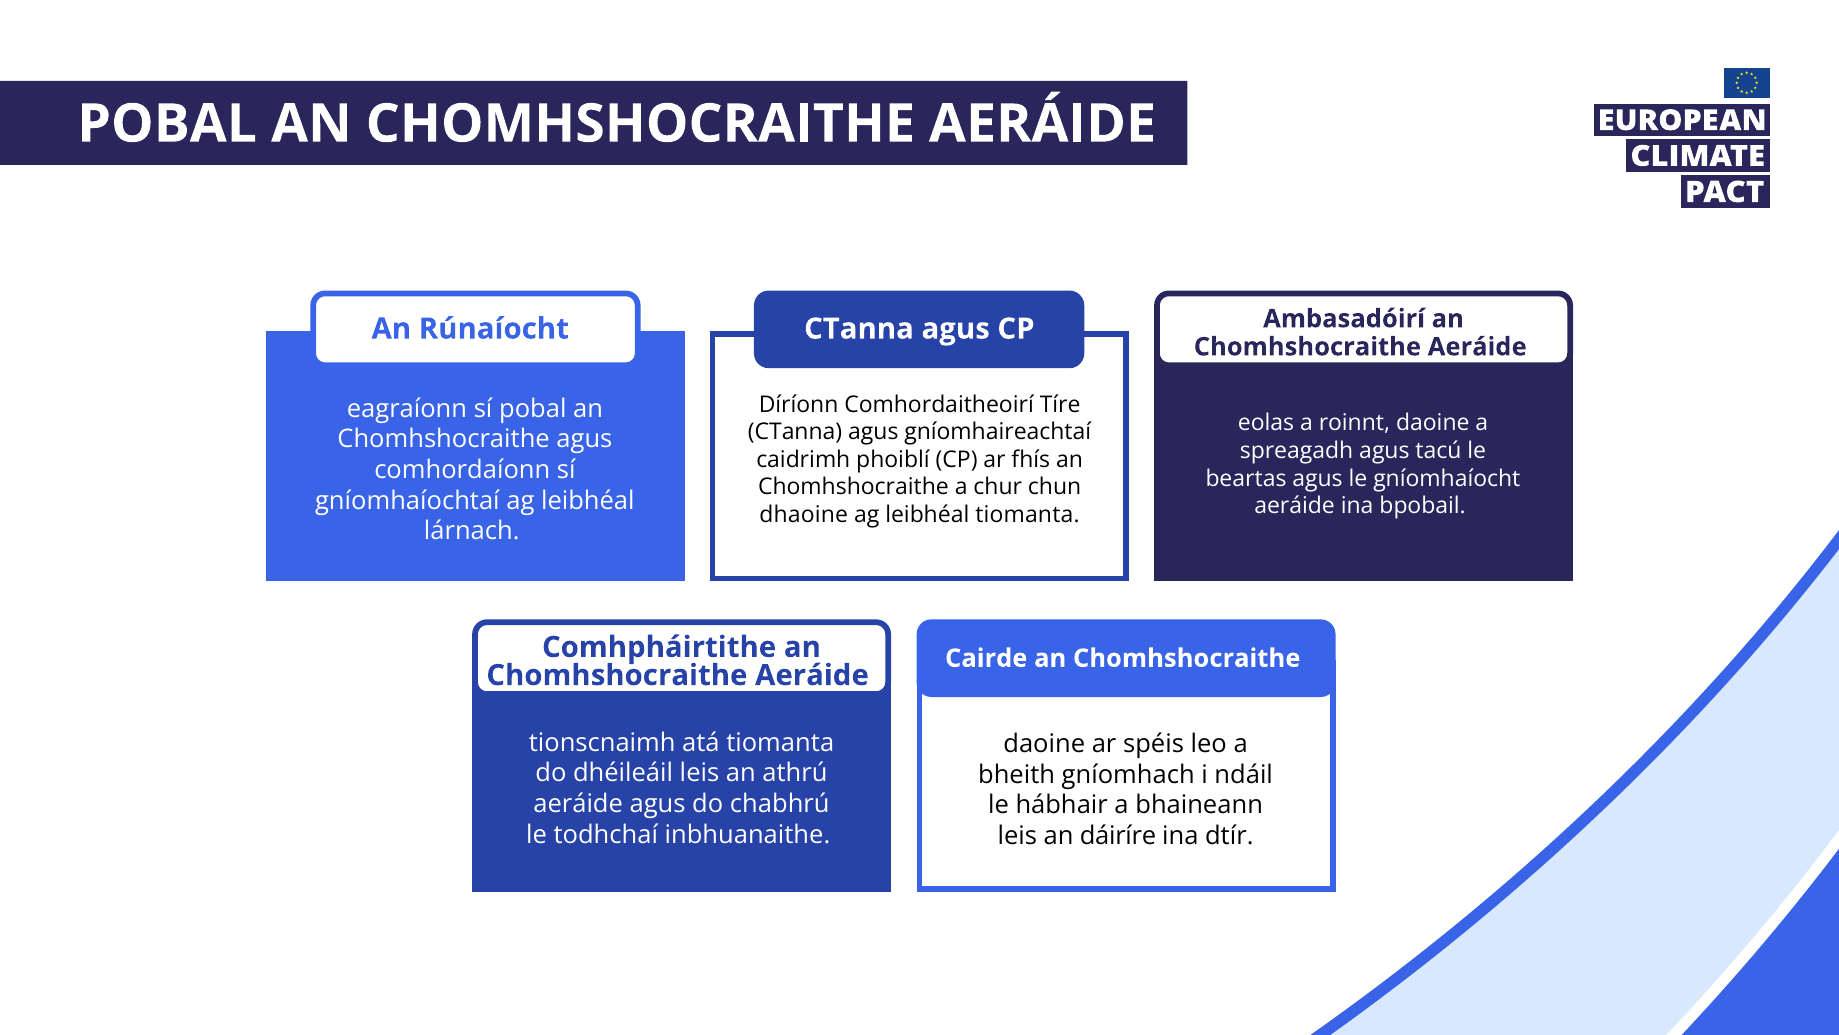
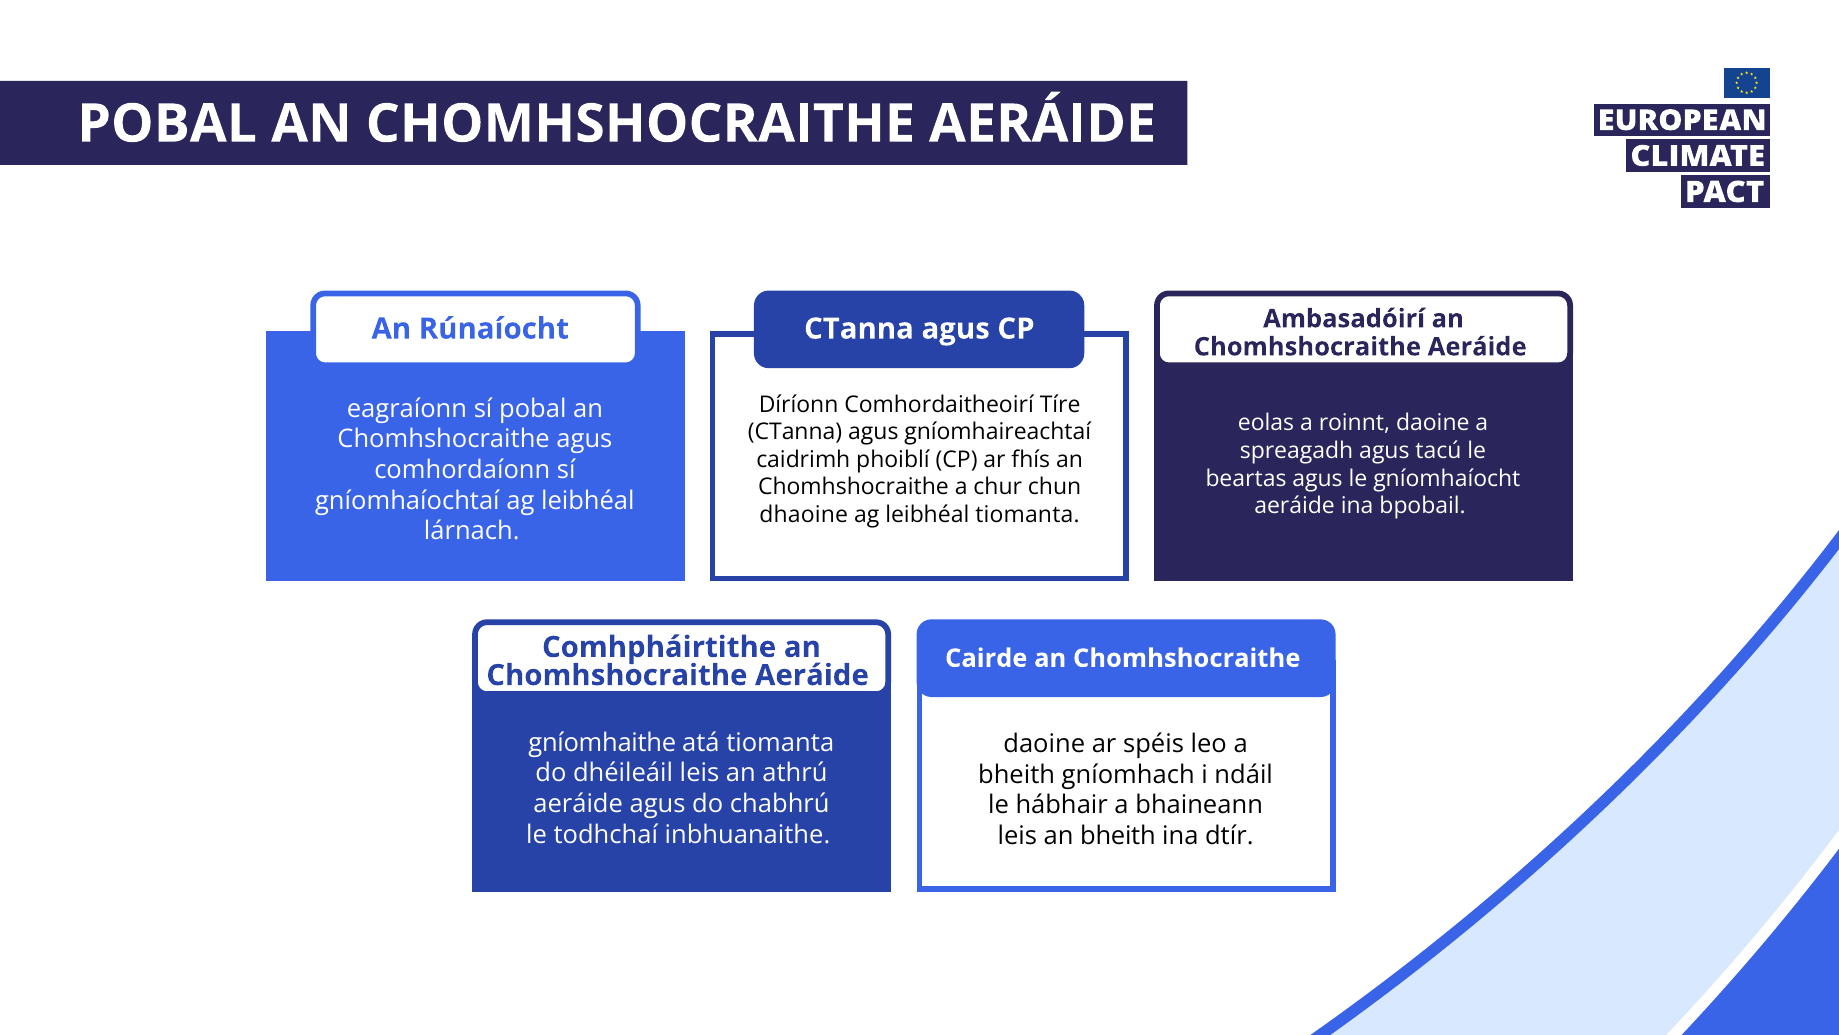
tionscnaimh: tionscnaimh -> gníomhaithe
an dáiríre: dáiríre -> bheith
